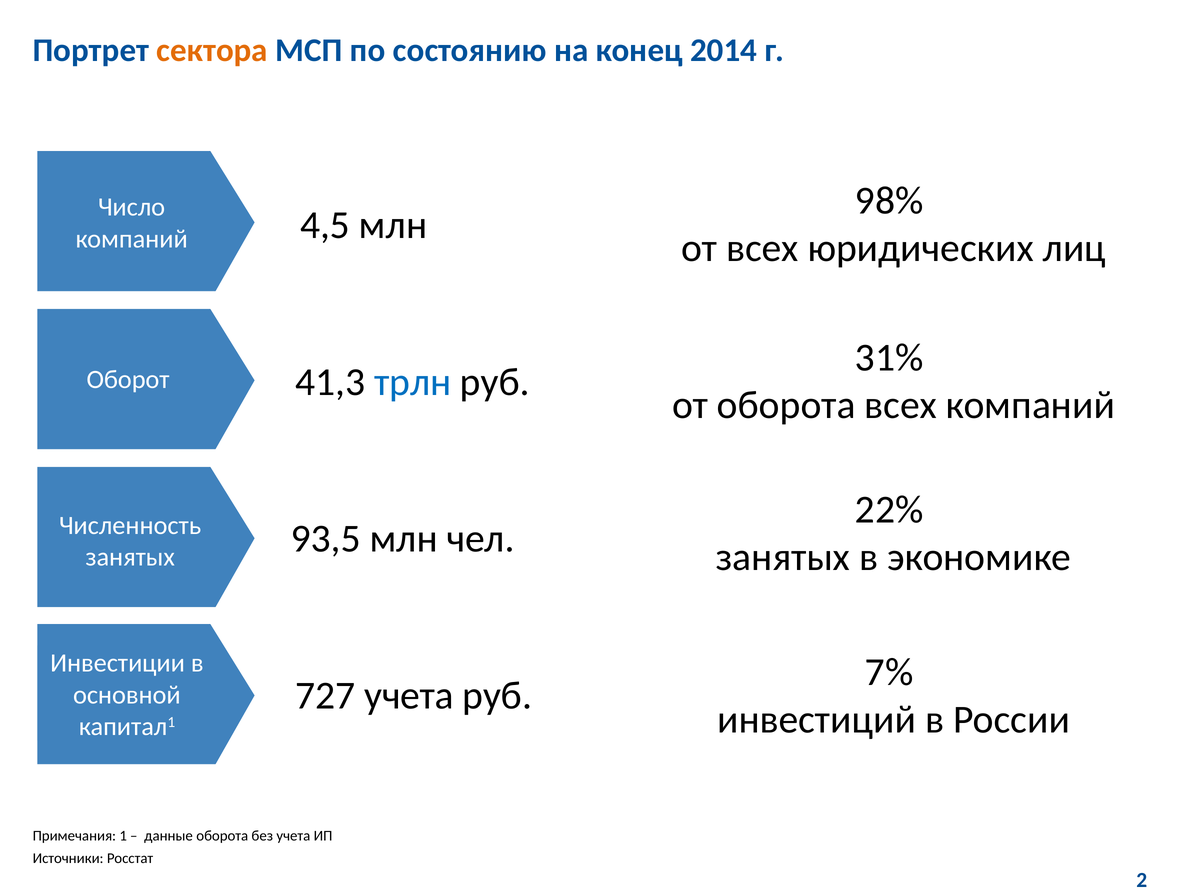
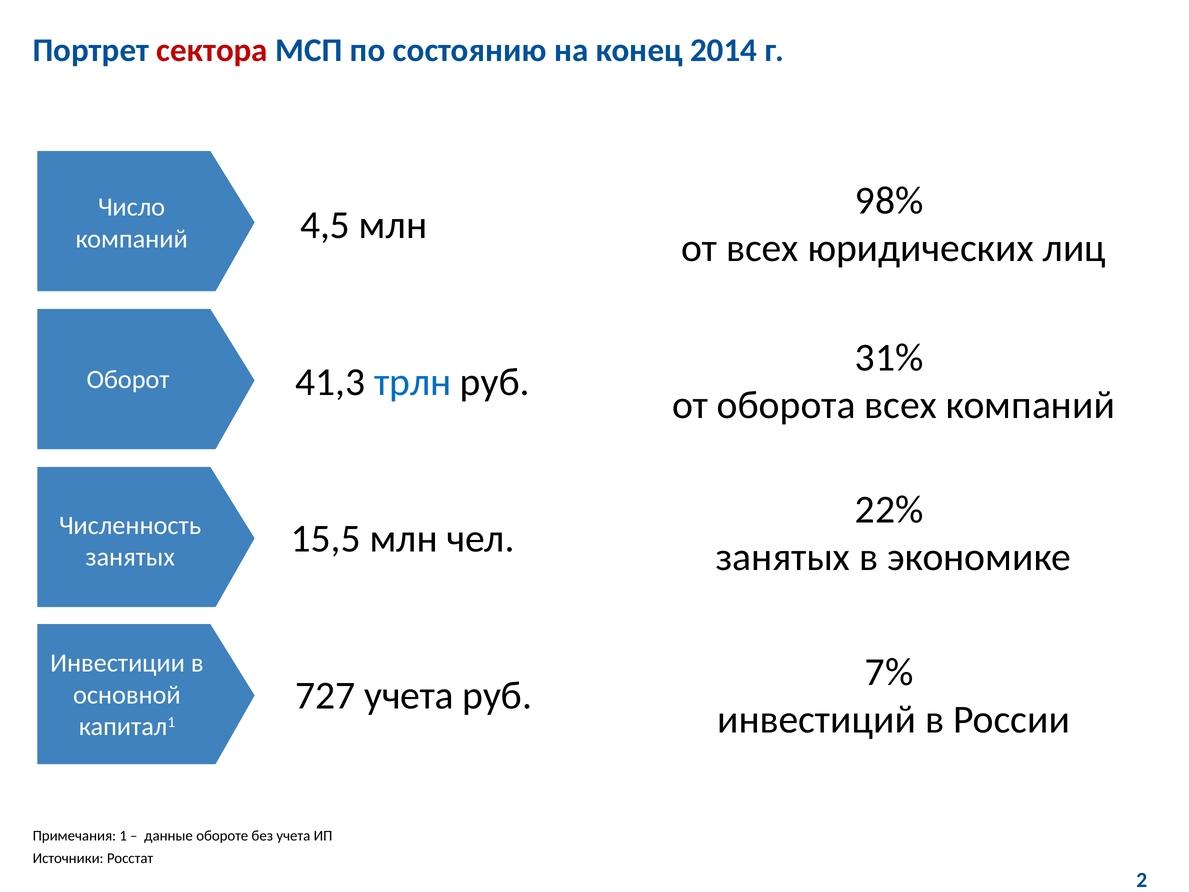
сектора colour: orange -> red
93,5: 93,5 -> 15,5
данные оборота: оборота -> обороте
